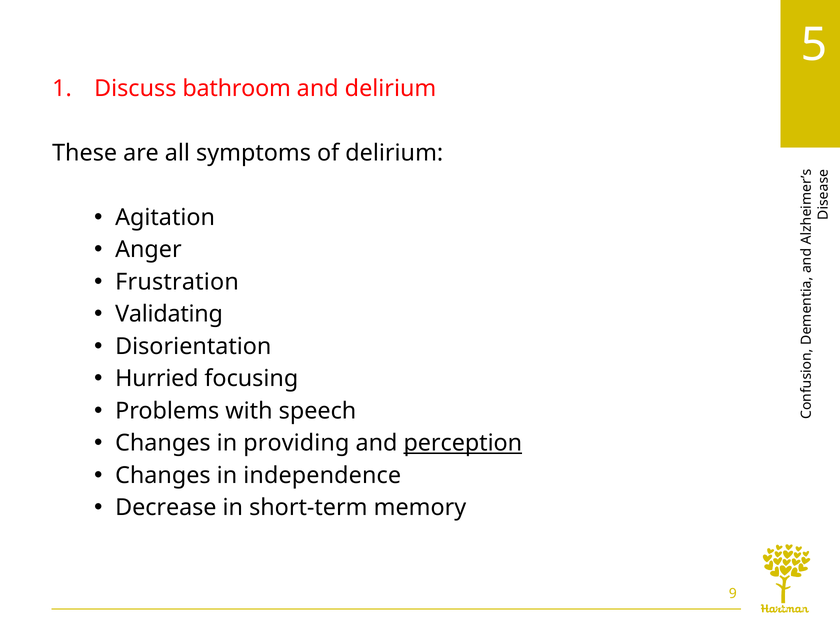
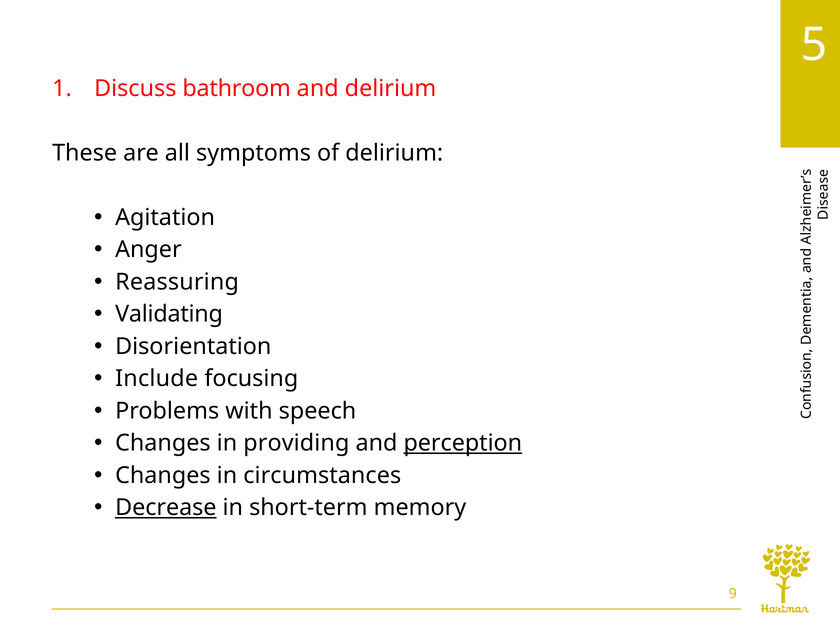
Frustration: Frustration -> Reassuring
Hurried: Hurried -> Include
independence: independence -> circumstances
Decrease underline: none -> present
